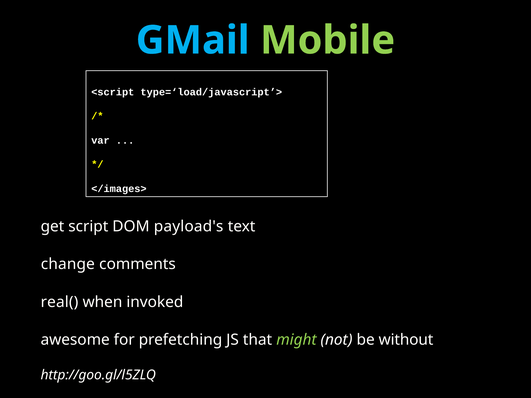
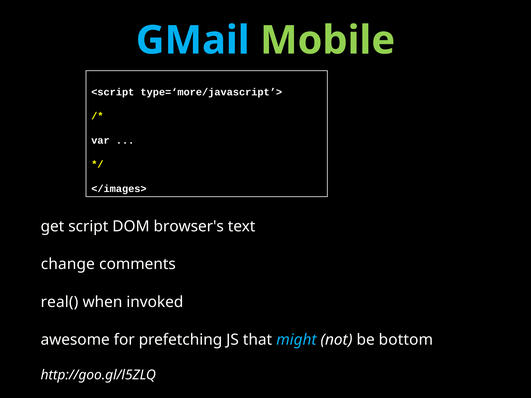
type=‘load/javascript’>: type=‘load/javascript’> -> type=‘more/javascript’>
payload's: payload's -> browser's
might colour: light green -> light blue
without: without -> bottom
